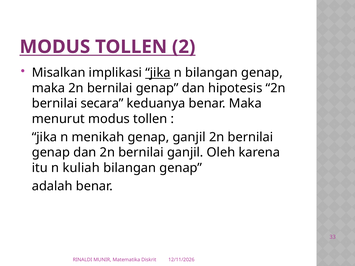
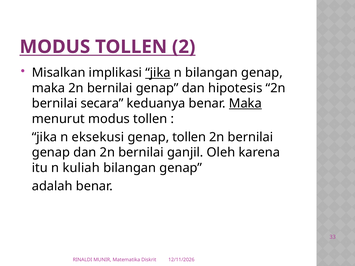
Maka at (245, 104) underline: none -> present
menikah: menikah -> eksekusi
genap ganjil: ganjil -> tollen
